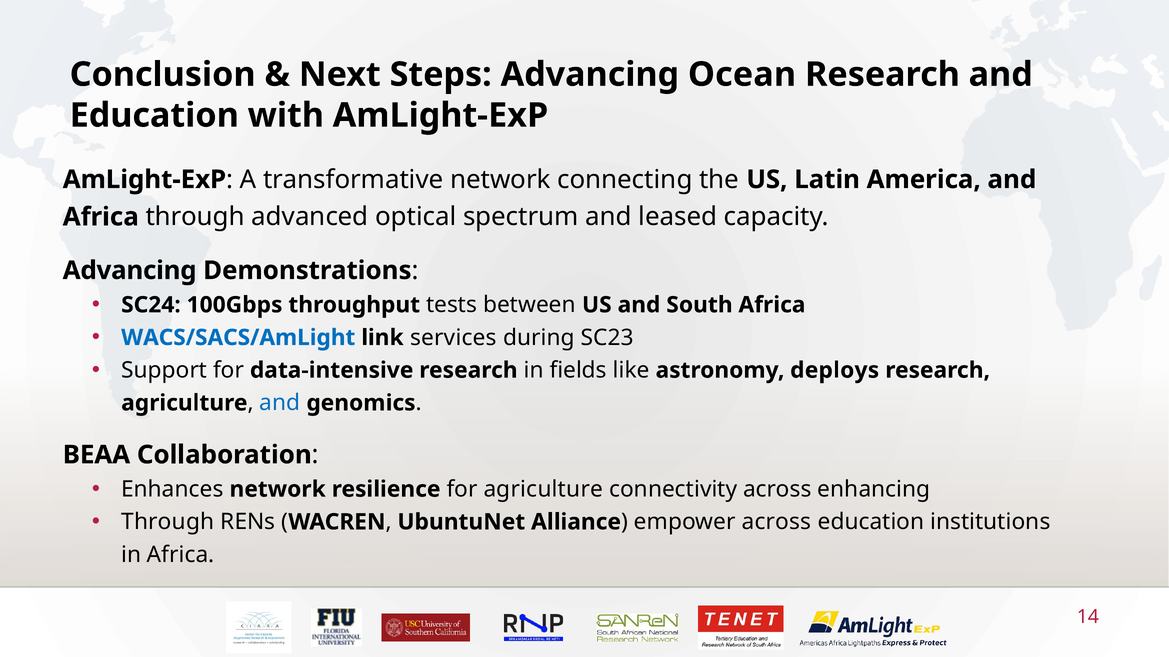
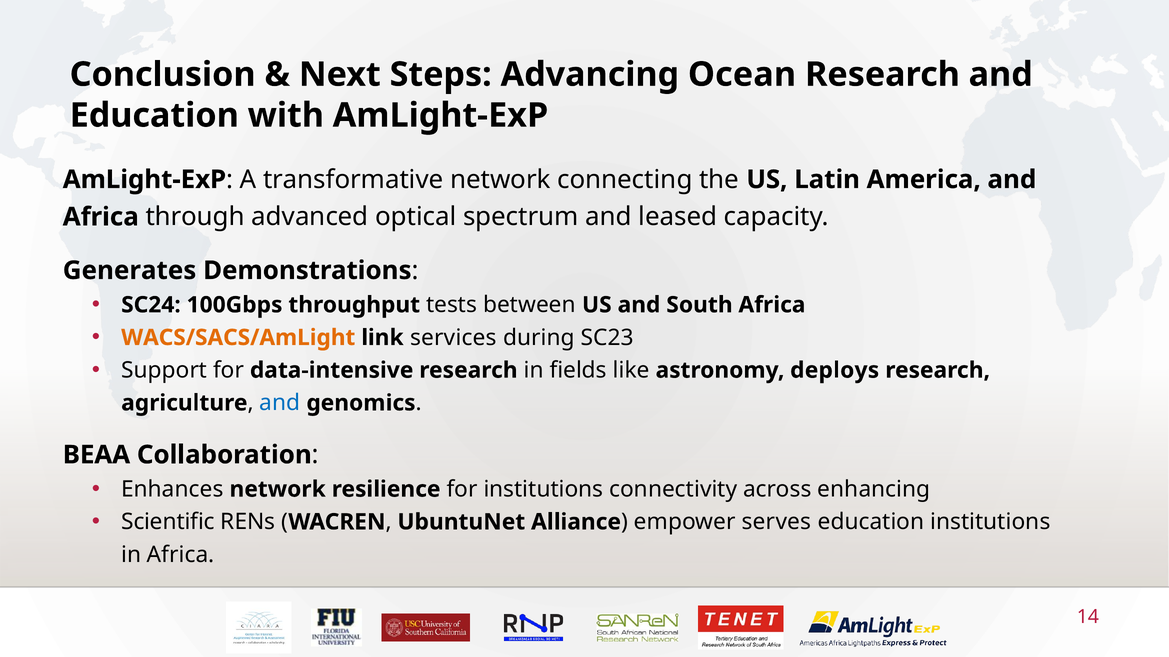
Advancing at (130, 271): Advancing -> Generates
WACS/SACS/AmLight colour: blue -> orange
for agriculture: agriculture -> institutions
Through at (168, 522): Through -> Scientific
empower across: across -> serves
